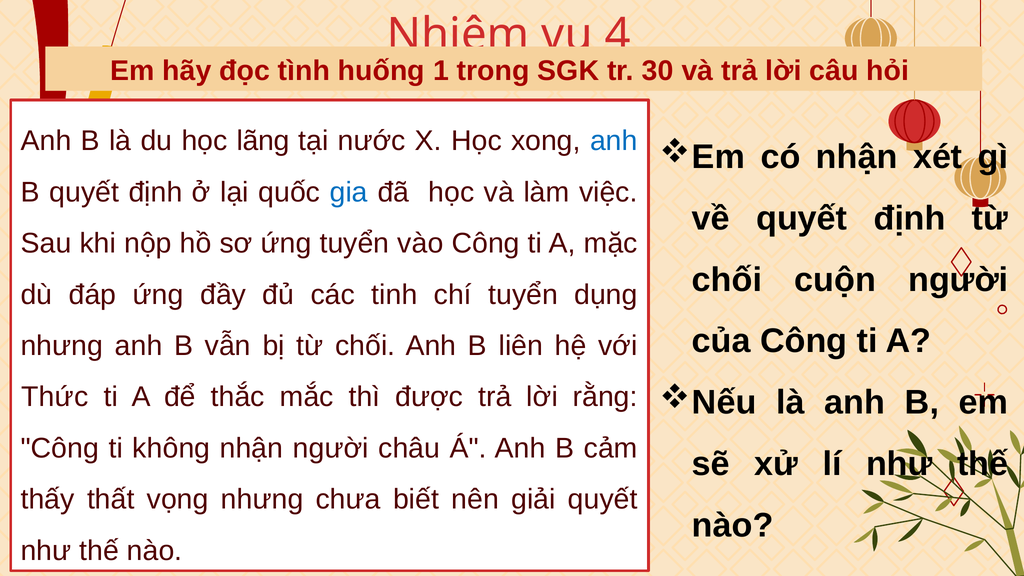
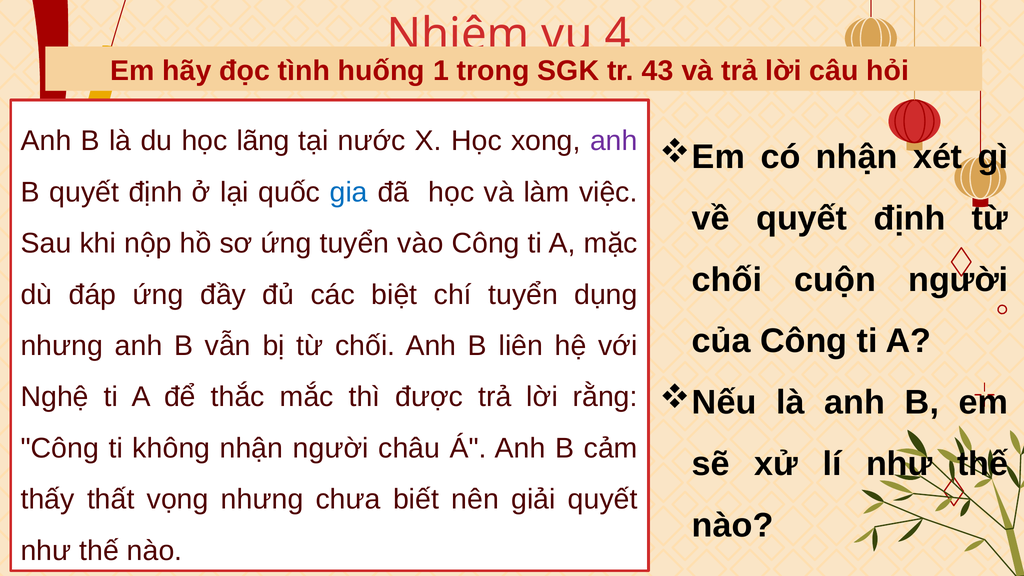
30: 30 -> 43
anh at (614, 141) colour: blue -> purple
tinh: tinh -> biệt
Thức: Thức -> Nghệ
